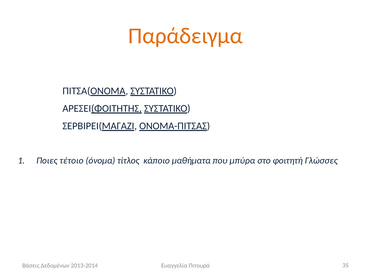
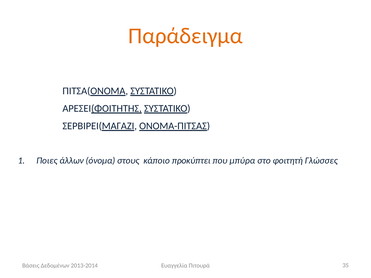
τέτοιο: τέτοιο -> άλλων
τίτλος: τίτλος -> στους
μαθήματα: μαθήματα -> προκύπτει
